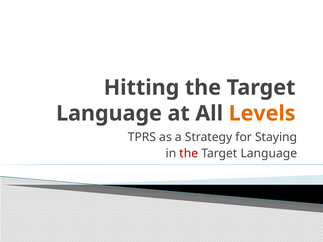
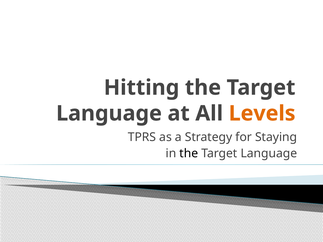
the at (189, 154) colour: red -> black
